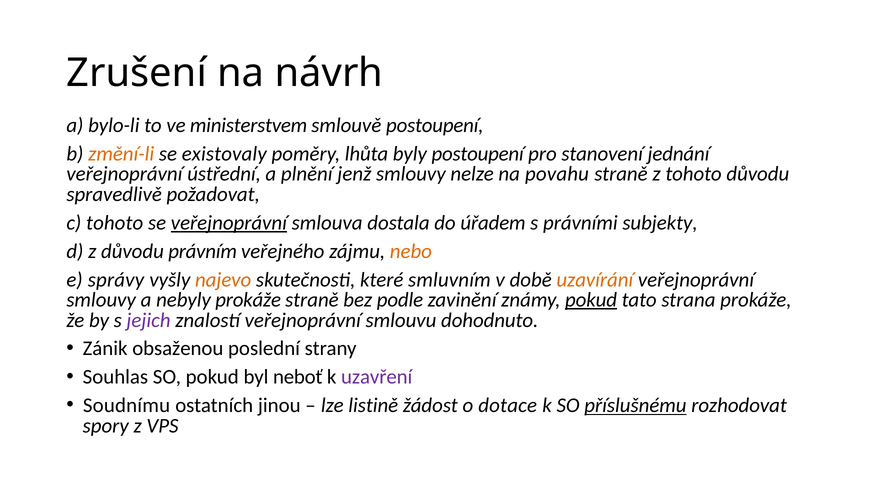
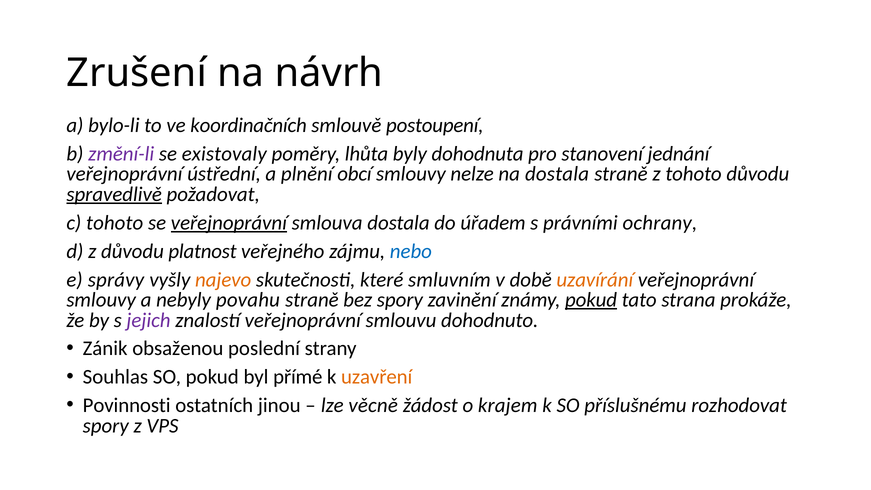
ministerstvem: ministerstvem -> koordinačních
změní-li colour: orange -> purple
byly postoupení: postoupení -> dohodnuta
jenž: jenž -> obcí
na povahu: povahu -> dostala
spravedlivě underline: none -> present
subjekty: subjekty -> ochrany
právním: právním -> platnost
nebo colour: orange -> blue
nebyly prokáže: prokáže -> povahu
bez podle: podle -> spory
neboť: neboť -> přímé
uzavření colour: purple -> orange
Soudnímu: Soudnímu -> Povinnosti
listině: listině -> věcně
dotace: dotace -> krajem
příslušnému underline: present -> none
